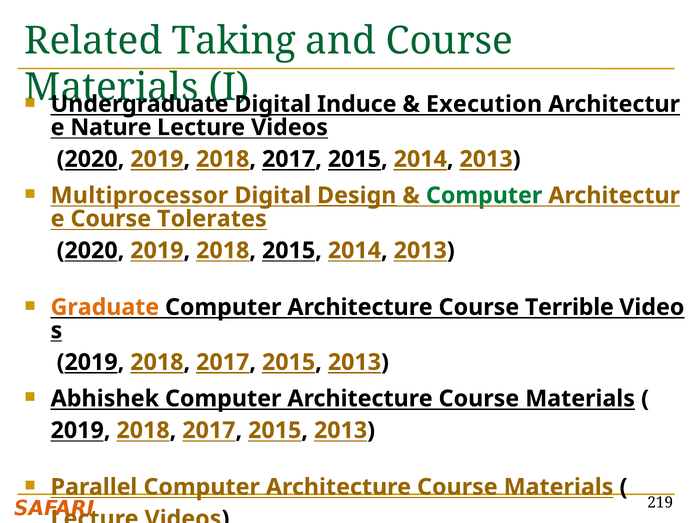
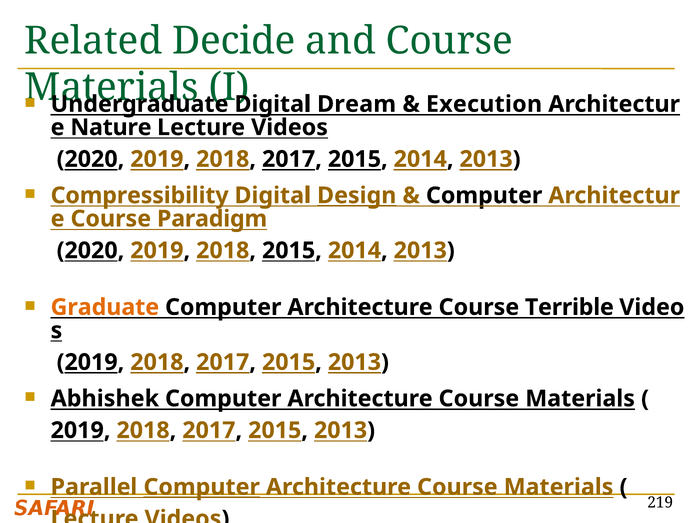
Taking: Taking -> Decide
Induce: Induce -> Dream
Multiprocessor: Multiprocessor -> Compressibility
Computer at (484, 196) colour: green -> black
Tolerates: Tolerates -> Paradigm
Computer at (202, 488) underline: none -> present
